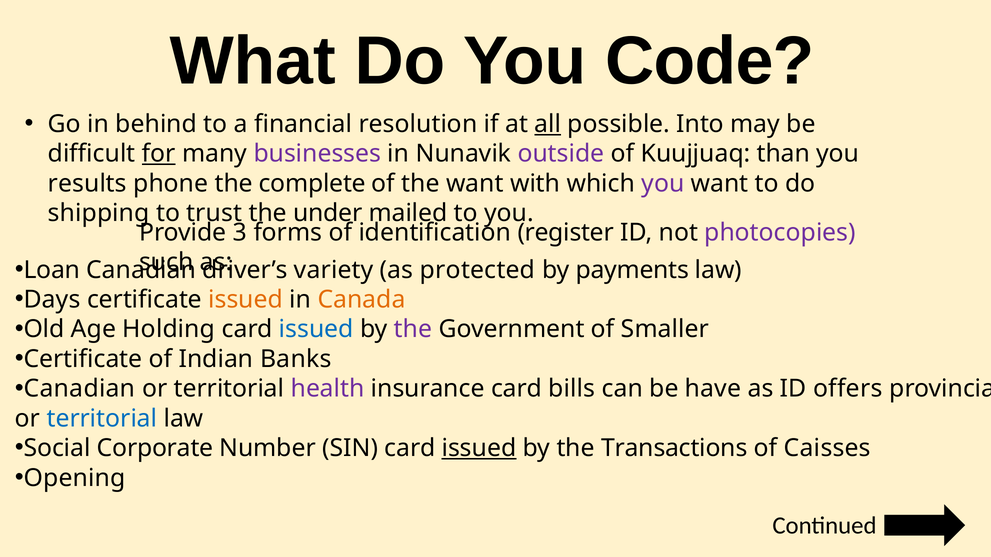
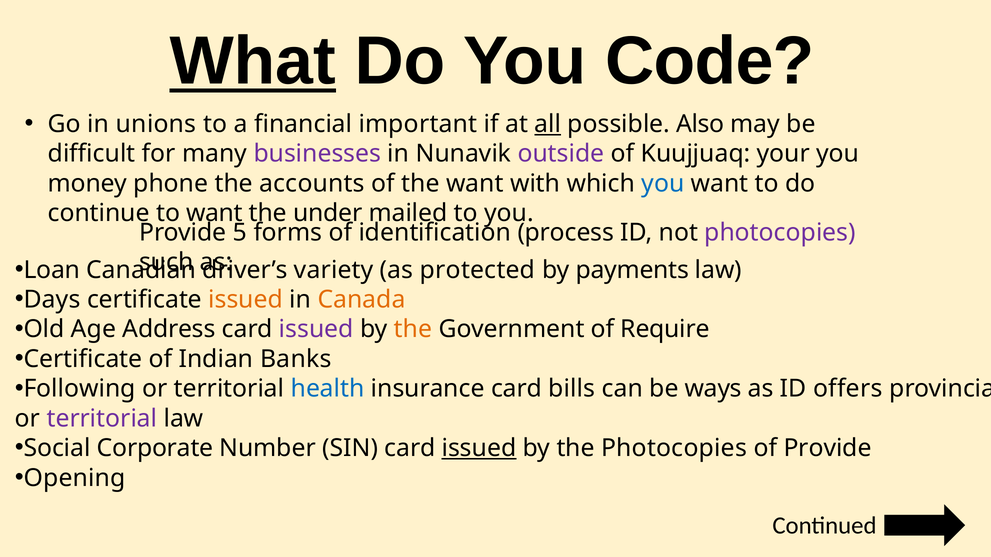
What underline: none -> present
behind: behind -> unions
resolution: resolution -> important
Into: Into -> Also
for underline: present -> none
than: than -> your
results: results -> money
complete: complete -> accounts
you at (663, 184) colour: purple -> blue
shipping: shipping -> continue
to trust: trust -> want
3: 3 -> 5
register: register -> process
Holding: Holding -> Address
issued at (316, 330) colour: blue -> purple
the at (413, 330) colour: purple -> orange
Smaller: Smaller -> Require
Canadian at (80, 389): Canadian -> Following
health colour: purple -> blue
have: have -> ways
territorial at (102, 419) colour: blue -> purple
the Transactions: Transactions -> Photocopies
of Caisses: Caisses -> Provide
